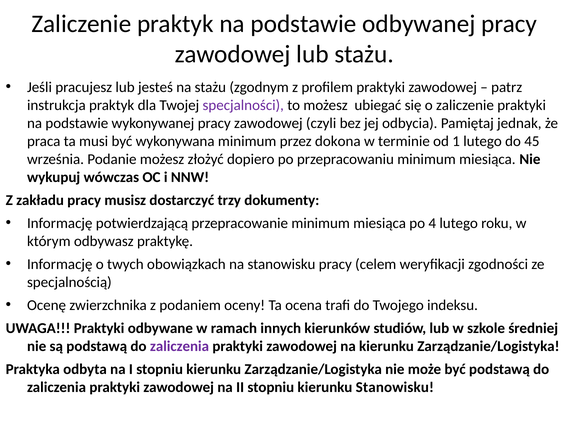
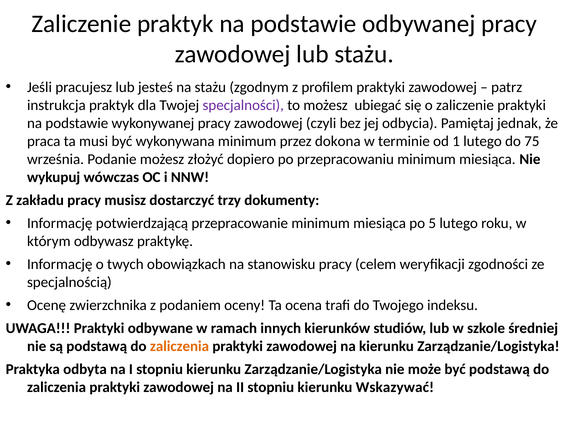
45: 45 -> 75
4: 4 -> 5
zaliczenia at (179, 347) colour: purple -> orange
kierunku Stanowisku: Stanowisku -> Wskazywać
